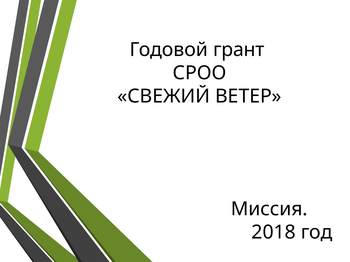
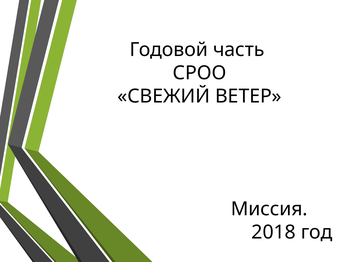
грант: грант -> часть
